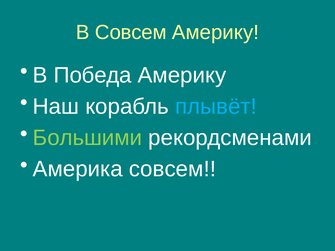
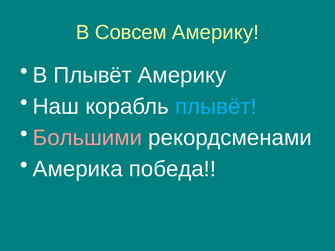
В Победа: Победа -> Плывёт
Большими colour: light green -> pink
Америка совсем: совсем -> победа
